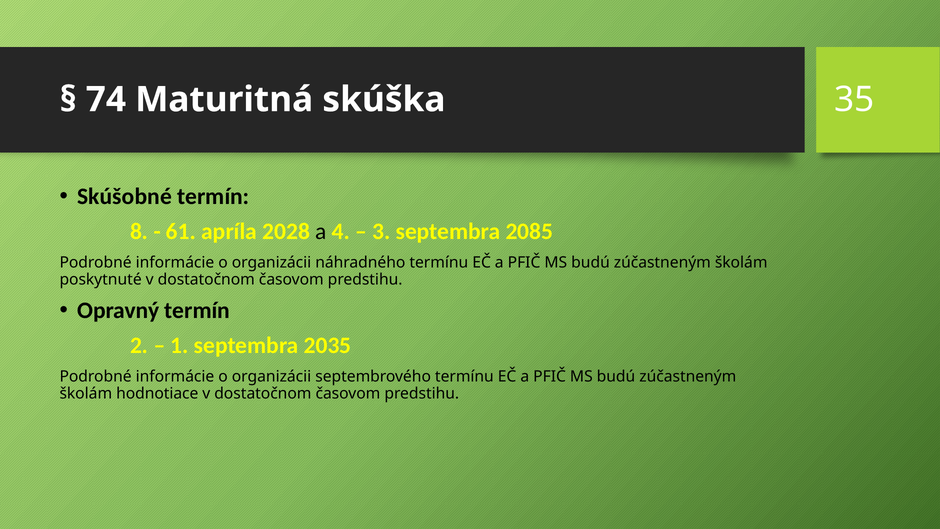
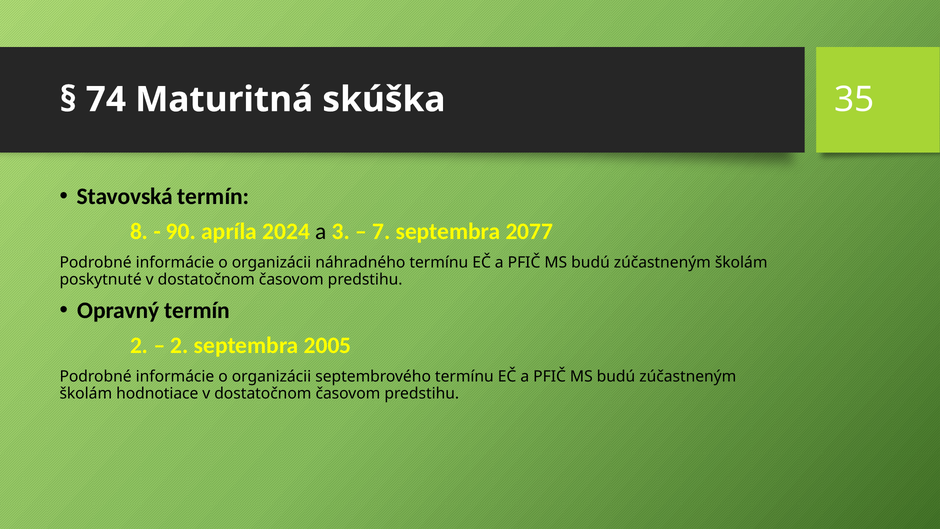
Skúšobné: Skúšobné -> Stavovská
61: 61 -> 90
2028: 2028 -> 2024
4: 4 -> 3
3: 3 -> 7
2085: 2085 -> 2077
1 at (180, 345): 1 -> 2
2035: 2035 -> 2005
